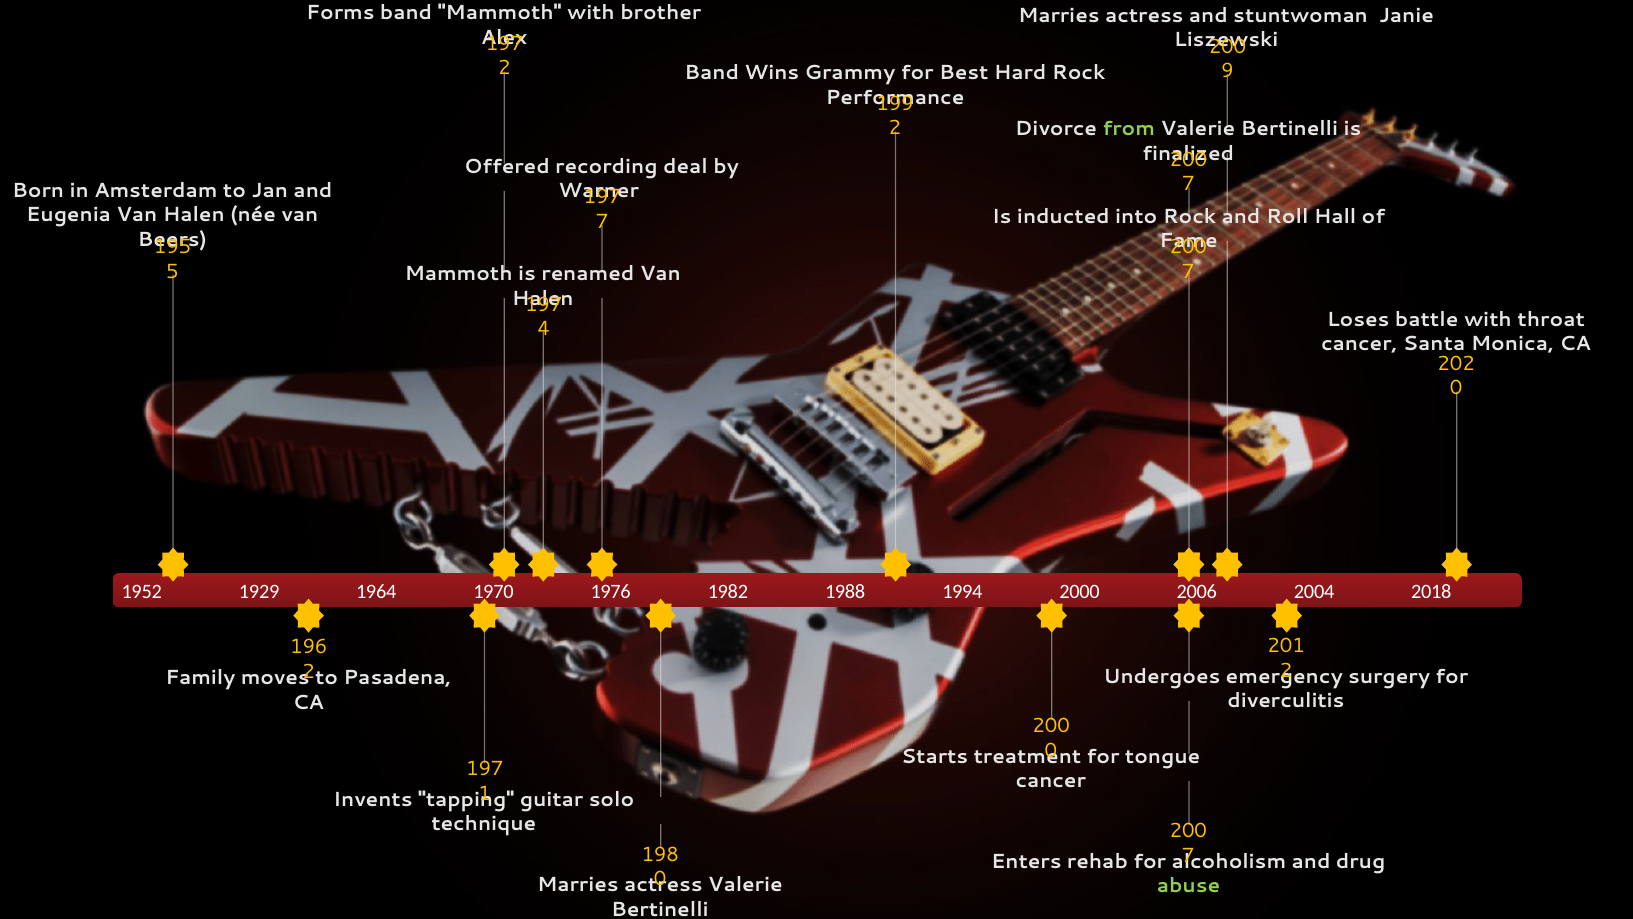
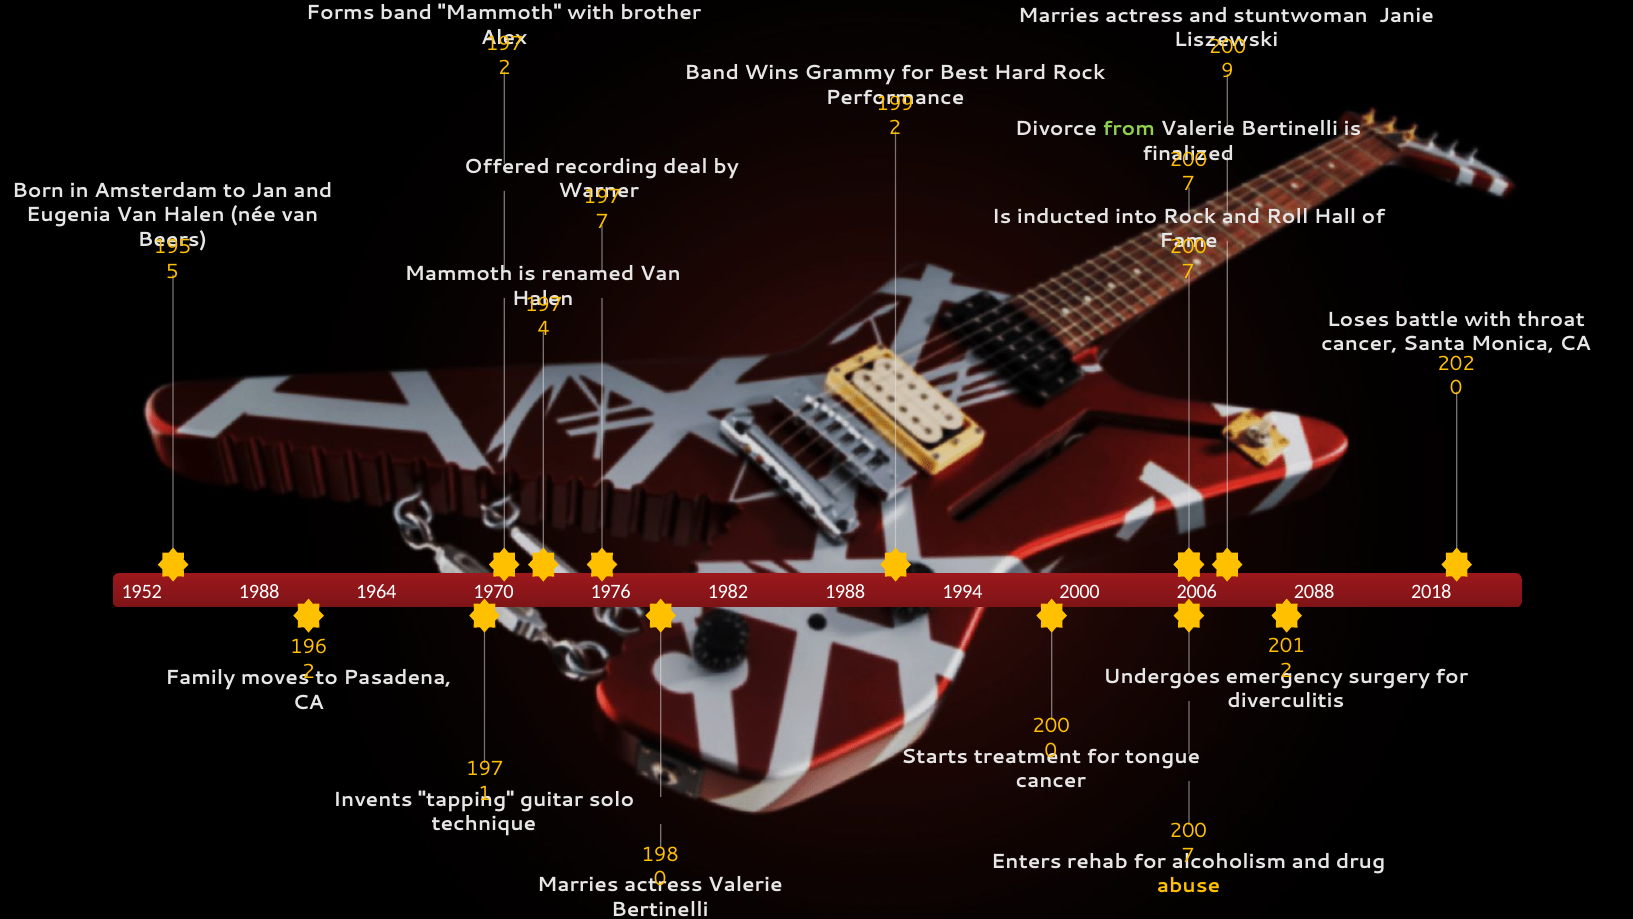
1952 1929: 1929 -> 1988
2004: 2004 -> 2088
abuse colour: light green -> yellow
